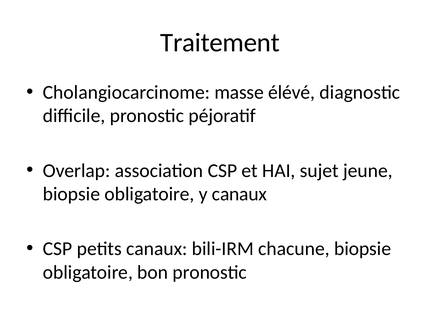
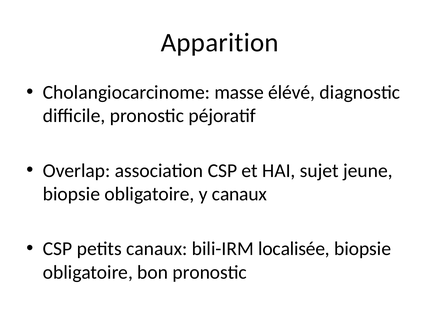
Traitement: Traitement -> Apparition
chacune: chacune -> localisée
